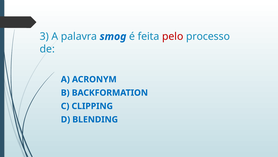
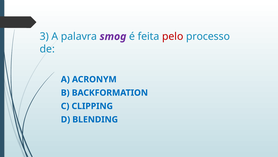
smog colour: blue -> purple
